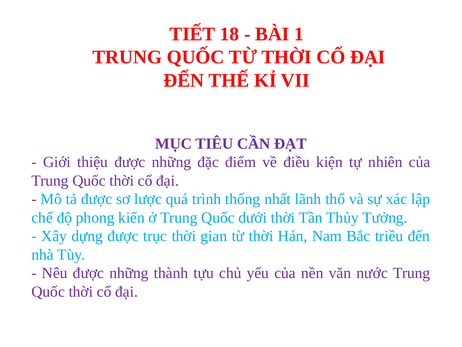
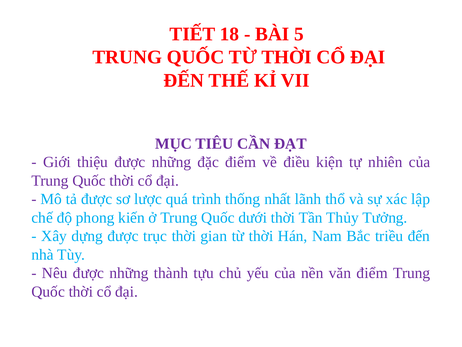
1: 1 -> 5
văn nước: nước -> điểm
